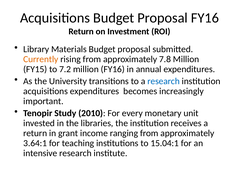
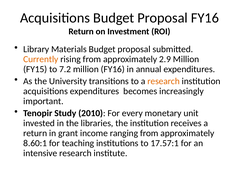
7.8: 7.8 -> 2.9
research at (164, 81) colour: blue -> orange
3.64:1: 3.64:1 -> 8.60:1
15.04:1: 15.04:1 -> 17.57:1
